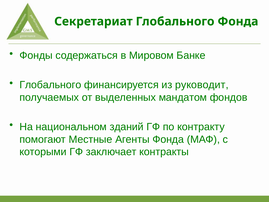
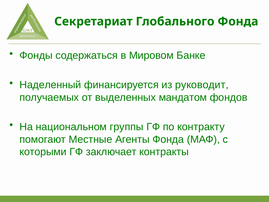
Глобального at (50, 85): Глобального -> Наделенный
зданий: зданий -> группы
